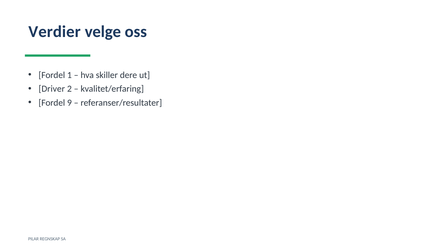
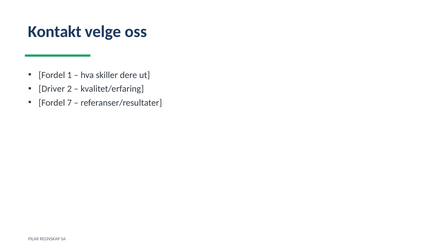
Verdier: Verdier -> Kontakt
9: 9 -> 7
